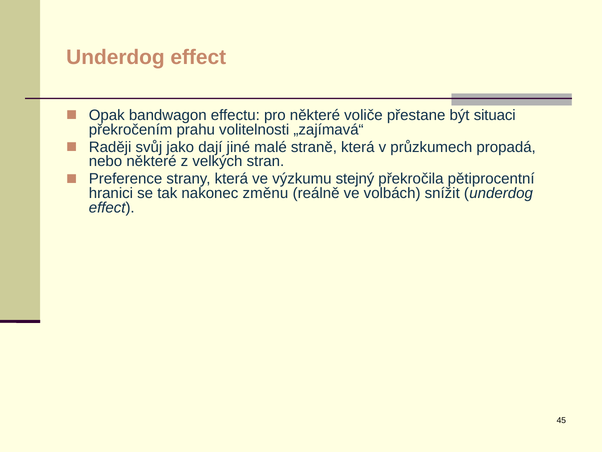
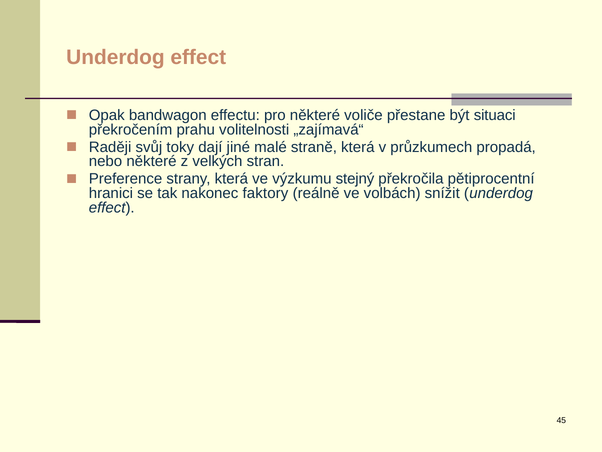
jako: jako -> toky
změnu: změnu -> faktory
